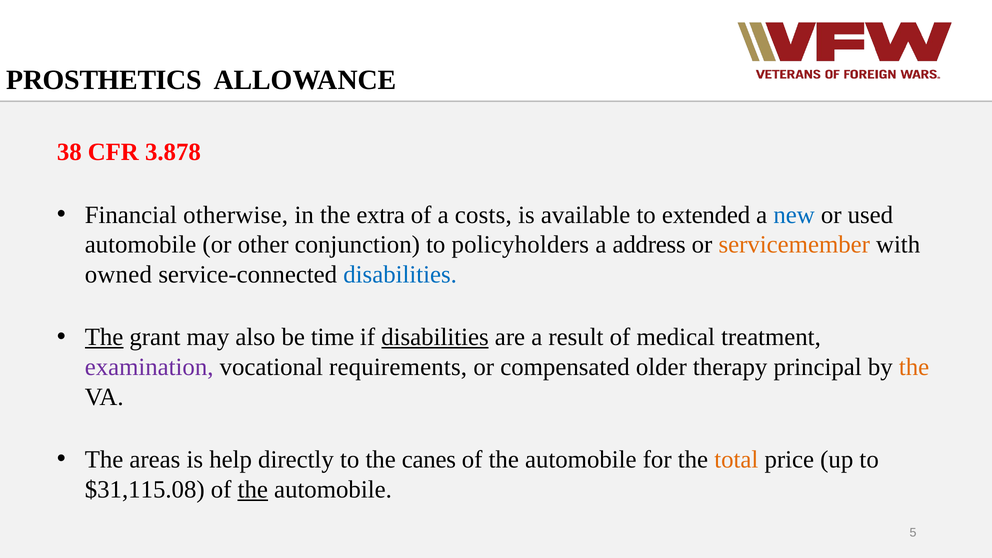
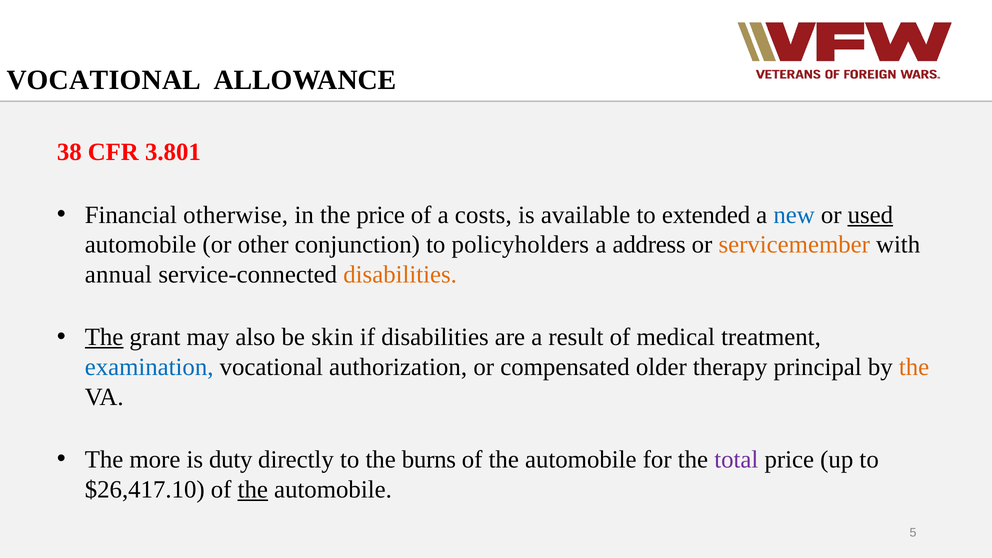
PROSTHETICS at (104, 80): PROSTHETICS -> VOCATIONAL
3.878: 3.878 -> 3.801
the extra: extra -> price
used underline: none -> present
owned: owned -> annual
disabilities at (400, 274) colour: blue -> orange
time: time -> skin
disabilities at (435, 337) underline: present -> none
examination colour: purple -> blue
requirements: requirements -> authorization
areas: areas -> more
help: help -> duty
canes: canes -> burns
total colour: orange -> purple
$31,115.08: $31,115.08 -> $26,417.10
